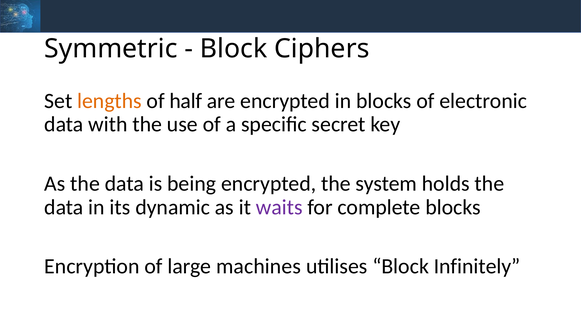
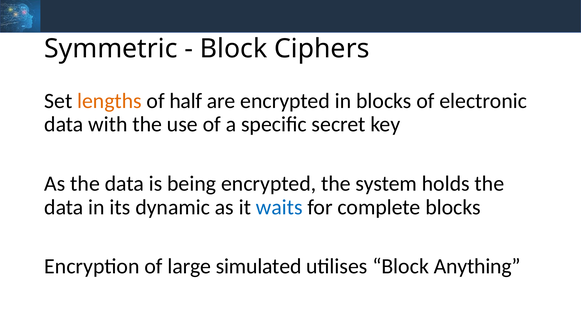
waits colour: purple -> blue
machines: machines -> simulated
Infinitely: Infinitely -> Anything
